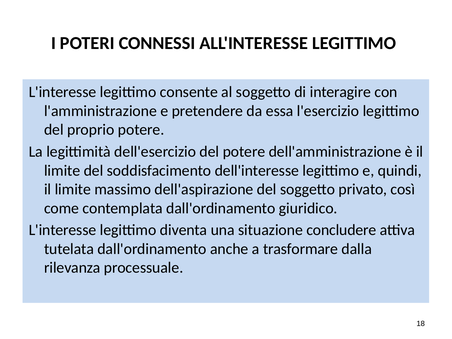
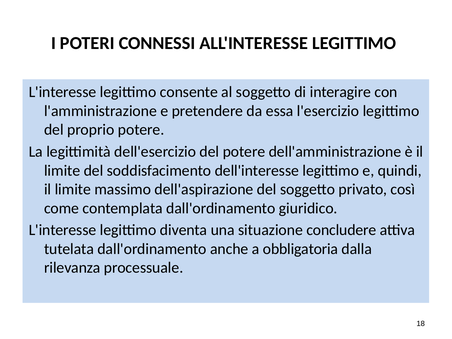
trasformare: trasformare -> obbligatoria
